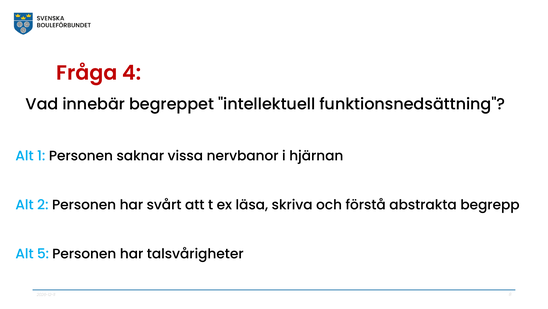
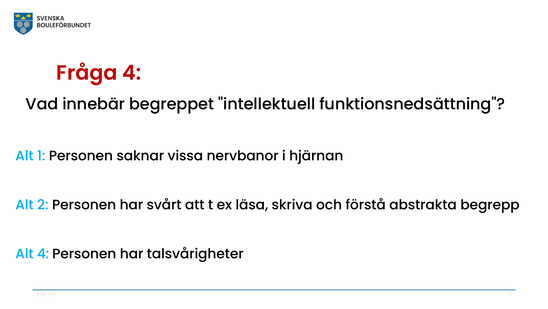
Alt 5: 5 -> 4
